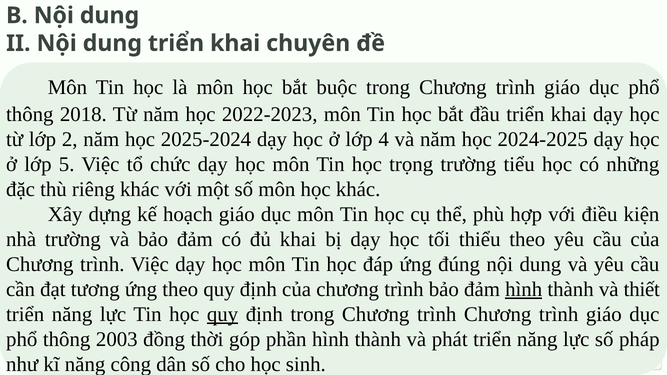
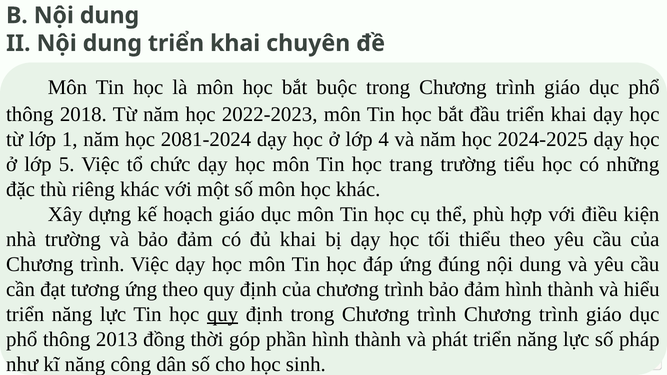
2: 2 -> 1
2025-2024: 2025-2024 -> 2081-2024
trọng: trọng -> trang
hình at (524, 289) underline: present -> none
thiết: thiết -> hiểu
2003: 2003 -> 2013
